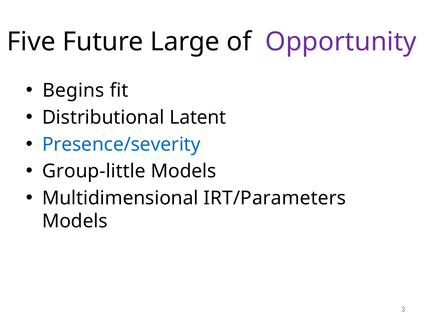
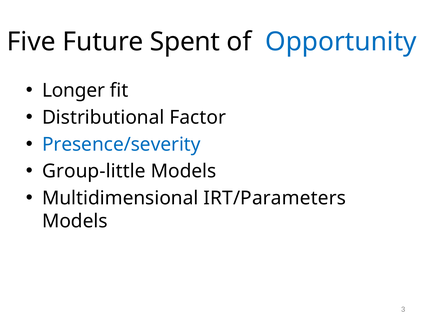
Large: Large -> Spent
Opportunity colour: purple -> blue
Begins: Begins -> Longer
Latent: Latent -> Factor
